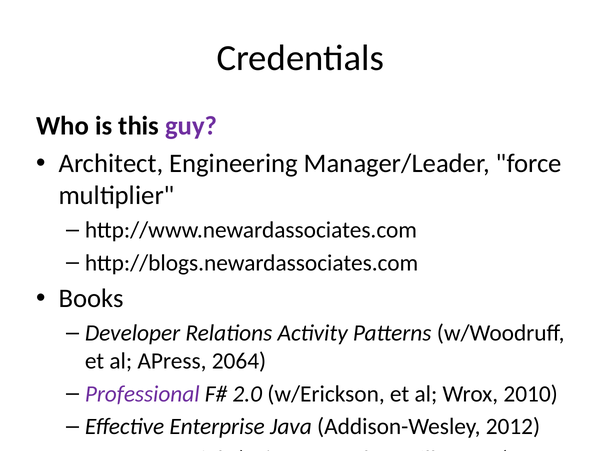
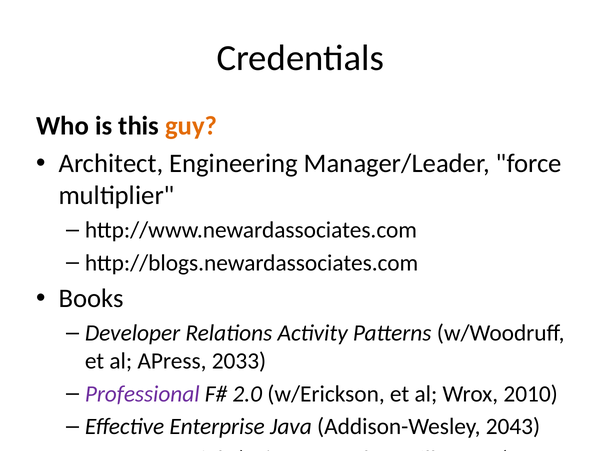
guy colour: purple -> orange
2064: 2064 -> 2033
2012: 2012 -> 2043
